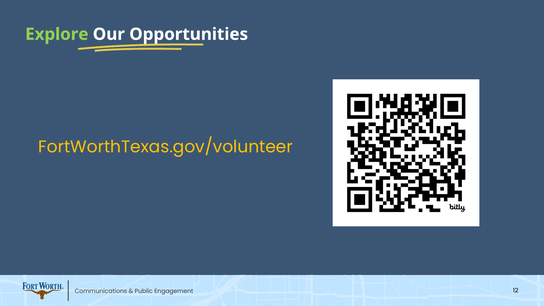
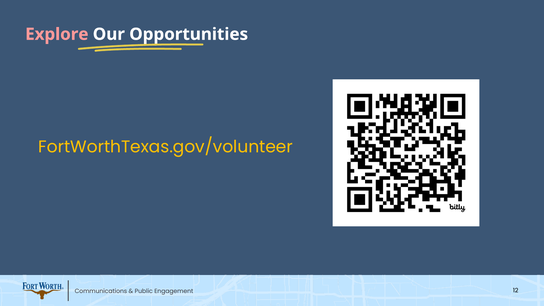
Explore colour: light green -> pink
